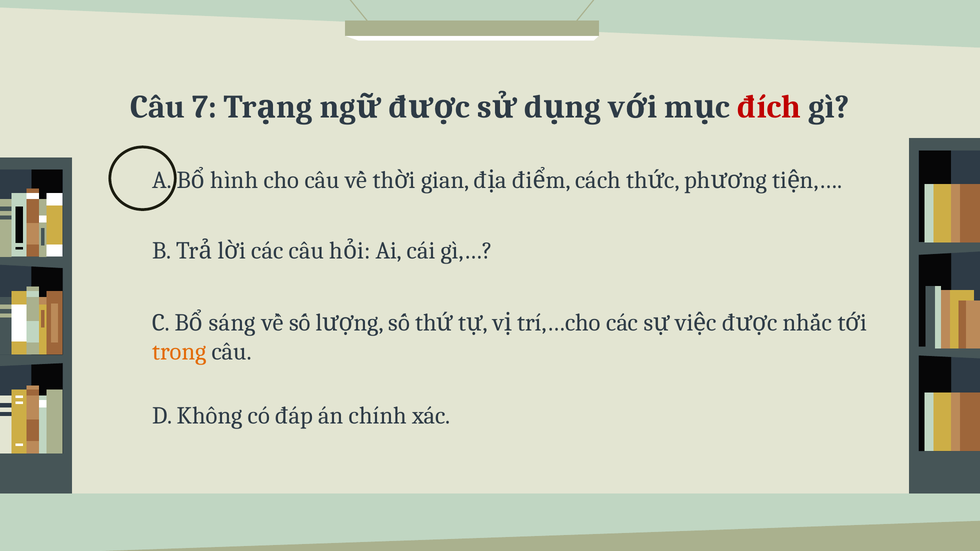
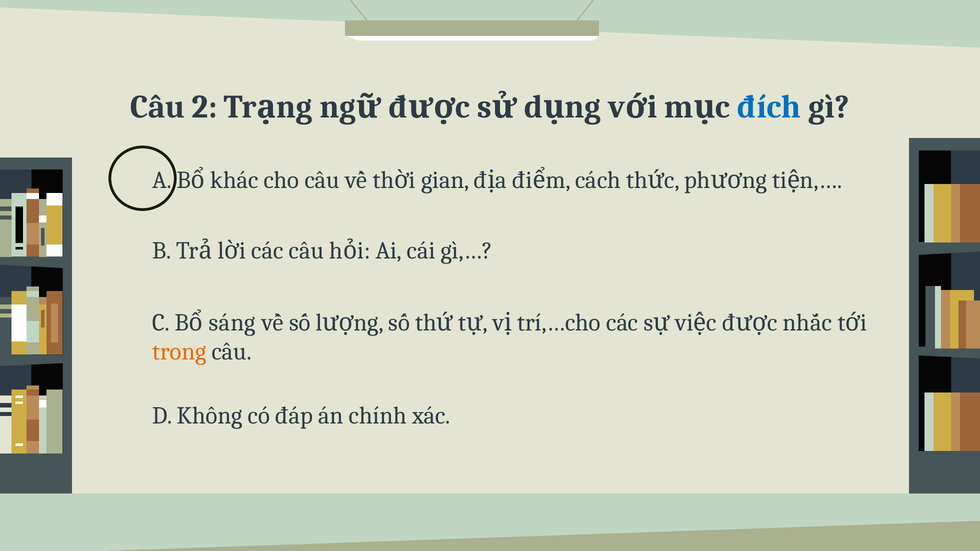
7: 7 -> 2
đích colour: red -> blue
hình: hình -> khác
